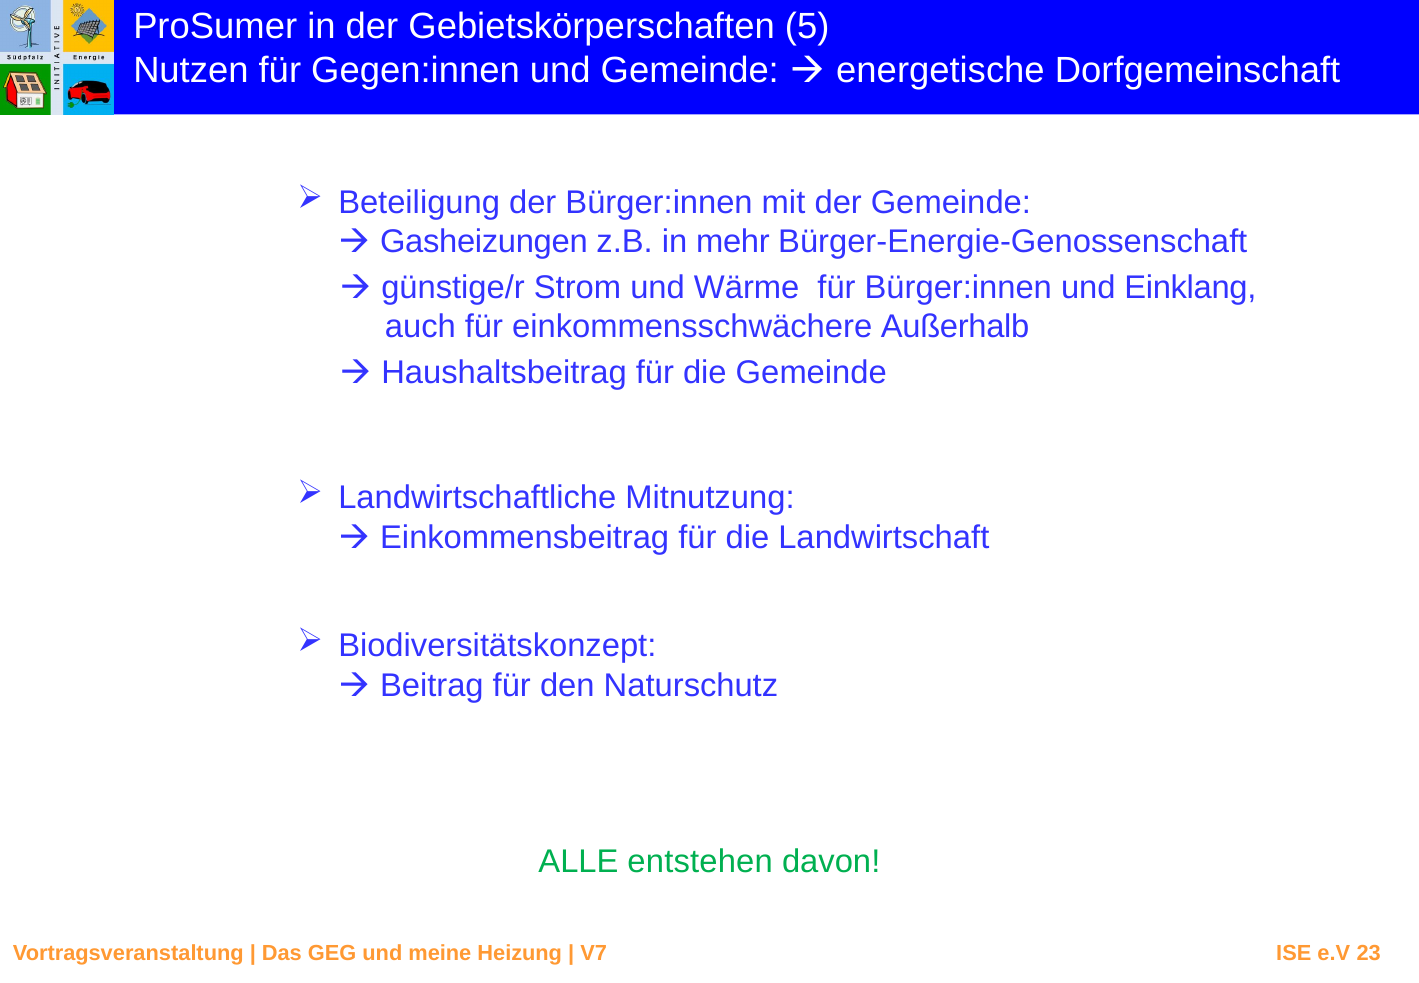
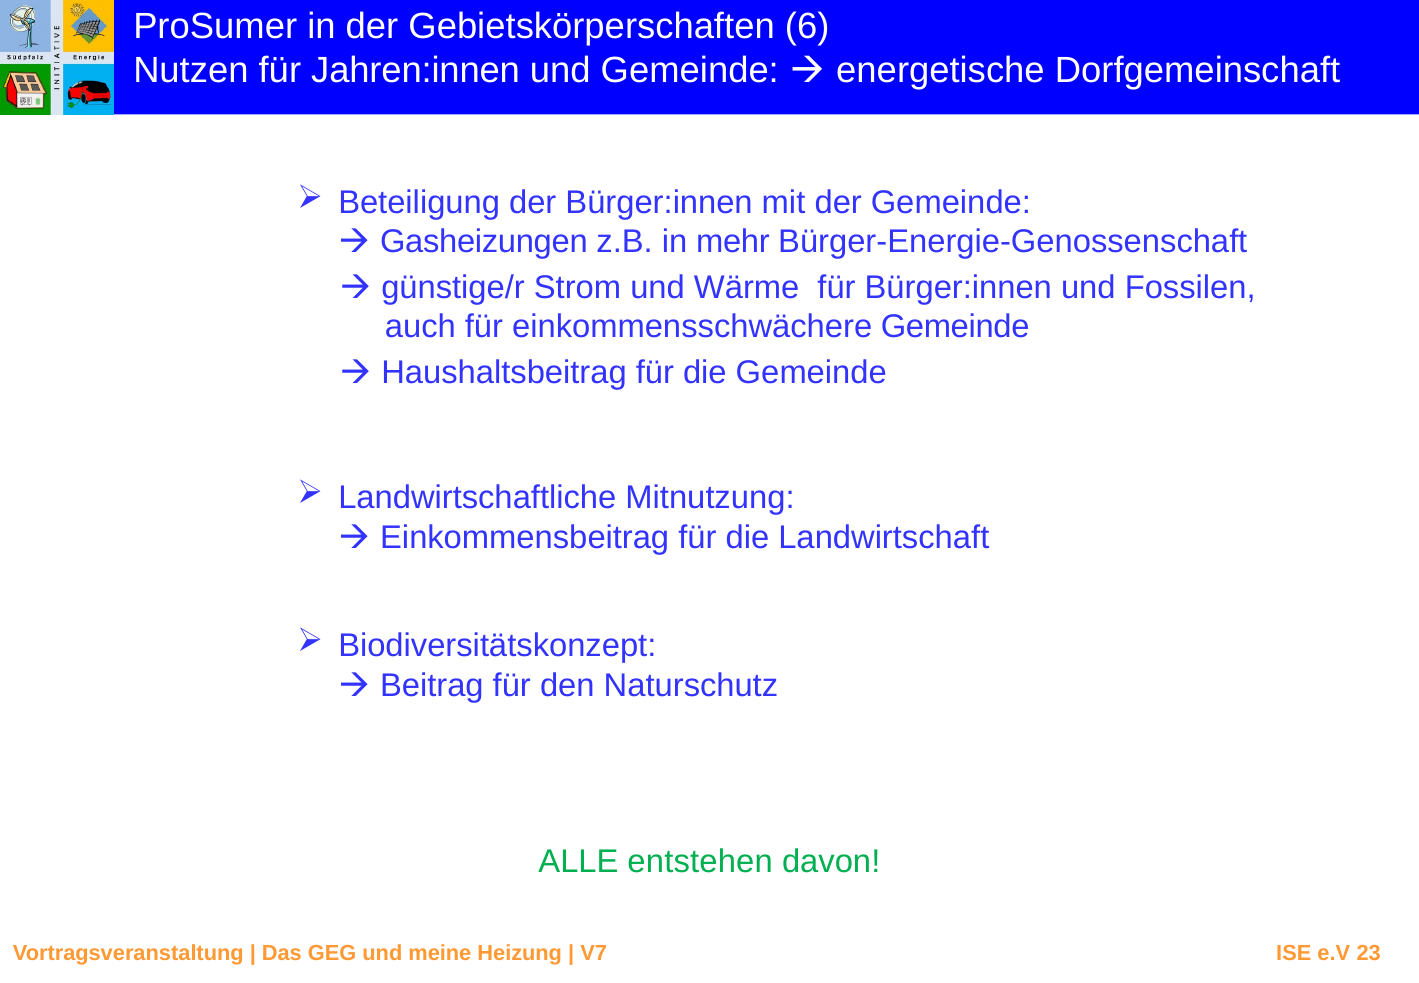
5: 5 -> 6
Gegen:innen: Gegen:innen -> Jahren:innen
Einklang: Einklang -> Fossilen
einkommensschwächere Außerhalb: Außerhalb -> Gemeinde
